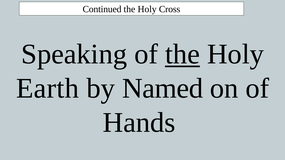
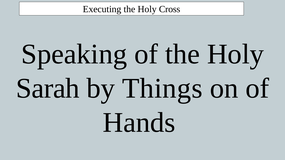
Continued: Continued -> Executing
the at (182, 54) underline: present -> none
Earth: Earth -> Sarah
Named: Named -> Things
